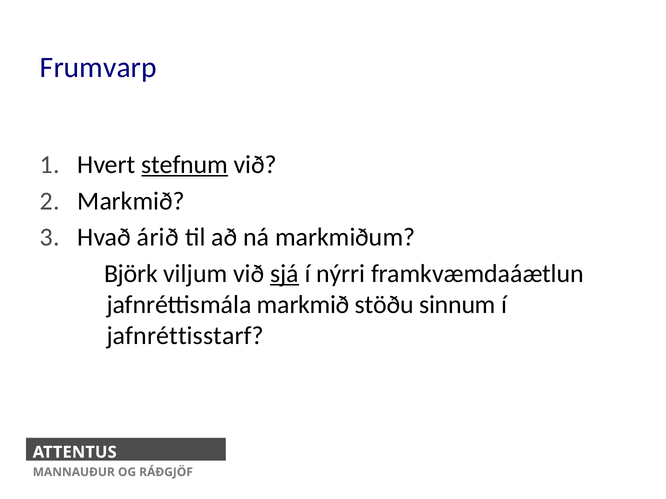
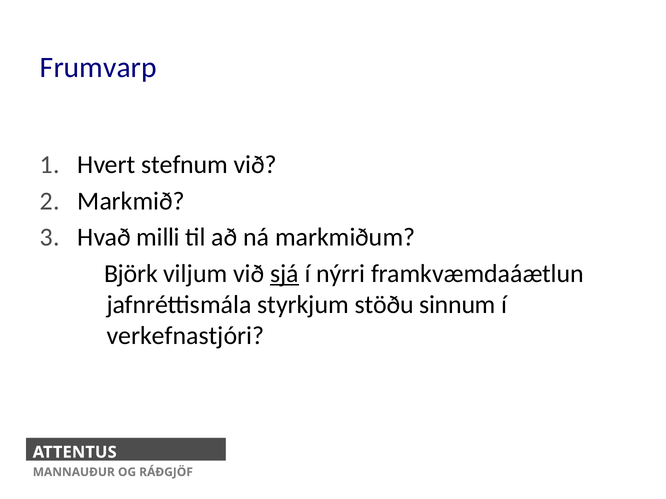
stefnum underline: present -> none
árið: árið -> milli
jafnréttismála markmið: markmið -> styrkjum
jafnréttisstarf: jafnréttisstarf -> verkefnastjóri
